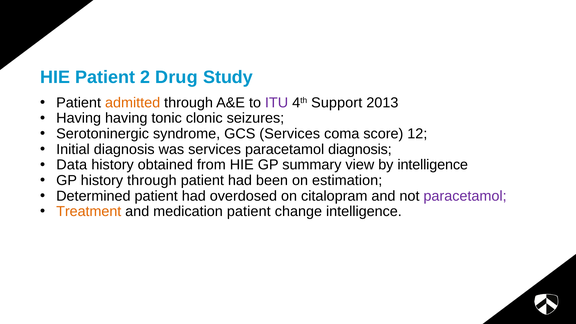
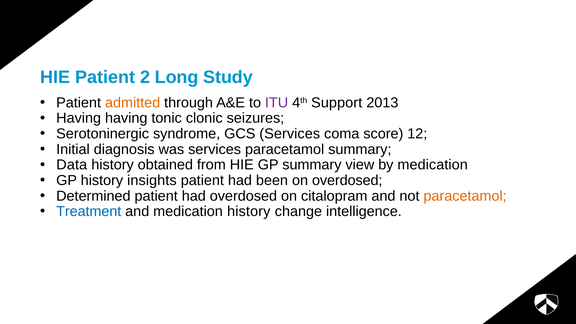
Drug: Drug -> Long
paracetamol diagnosis: diagnosis -> summary
by intelligence: intelligence -> medication
history through: through -> insights
on estimation: estimation -> overdosed
paracetamol at (465, 196) colour: purple -> orange
Treatment colour: orange -> blue
medication patient: patient -> history
